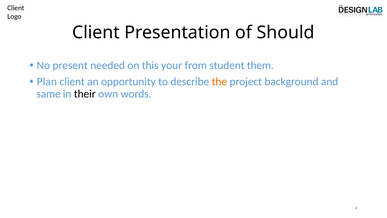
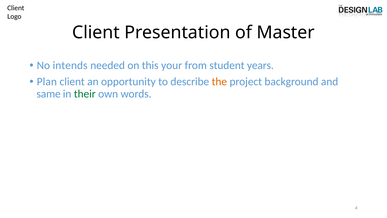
Should: Should -> Master
present: present -> intends
them: them -> years
their colour: black -> green
